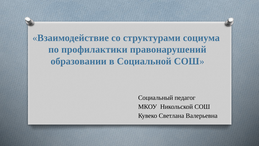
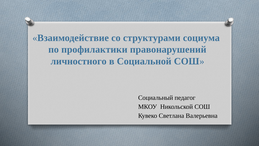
образовании: образовании -> личностного
